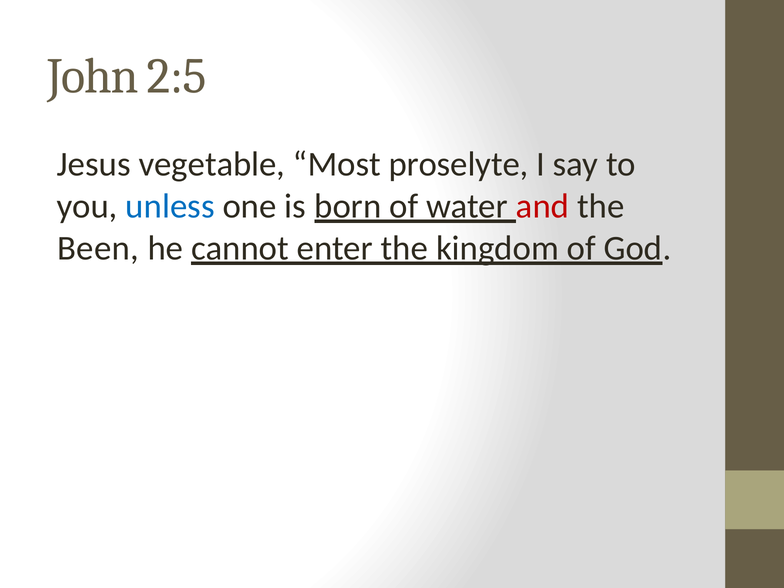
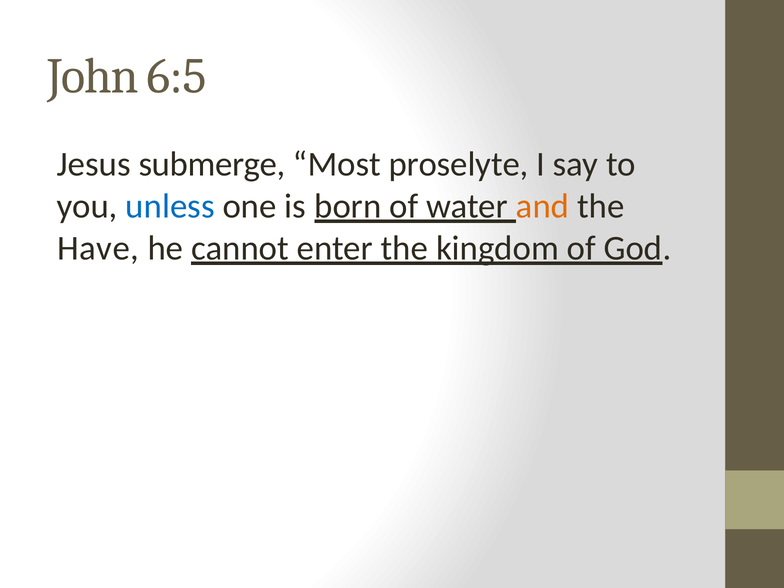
2:5: 2:5 -> 6:5
vegetable: vegetable -> submerge
and colour: red -> orange
Been: Been -> Have
